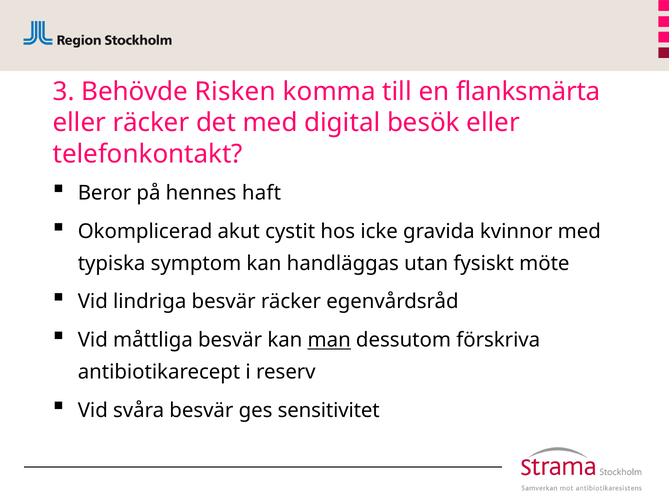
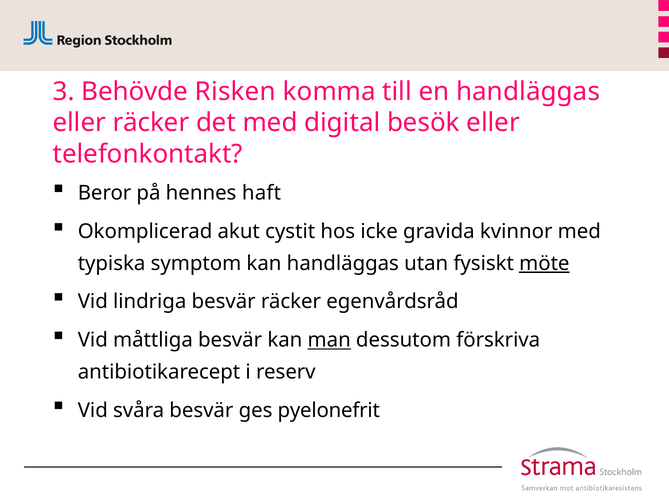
en flanksmärta: flanksmärta -> handläggas
möte underline: none -> present
sensitivitet: sensitivitet -> pyelonefrit
